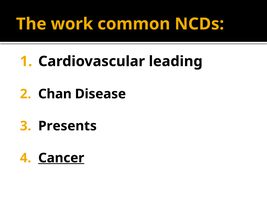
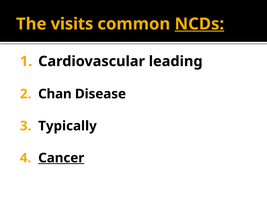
work: work -> visits
NCDs underline: none -> present
Presents: Presents -> Typically
